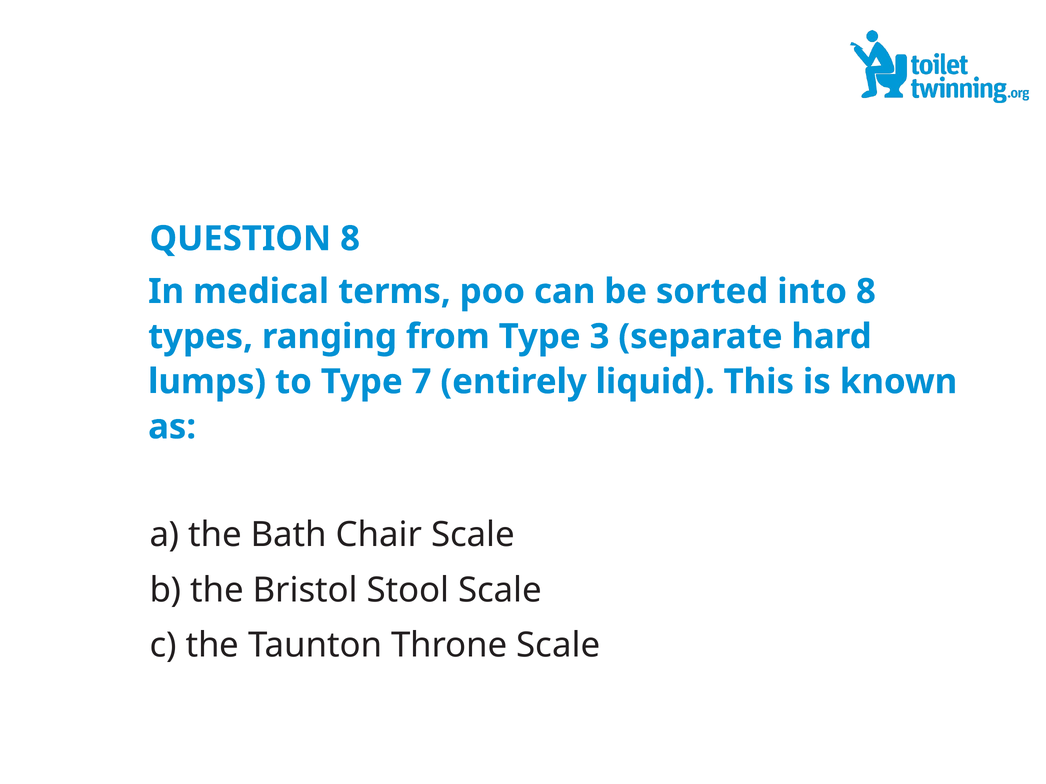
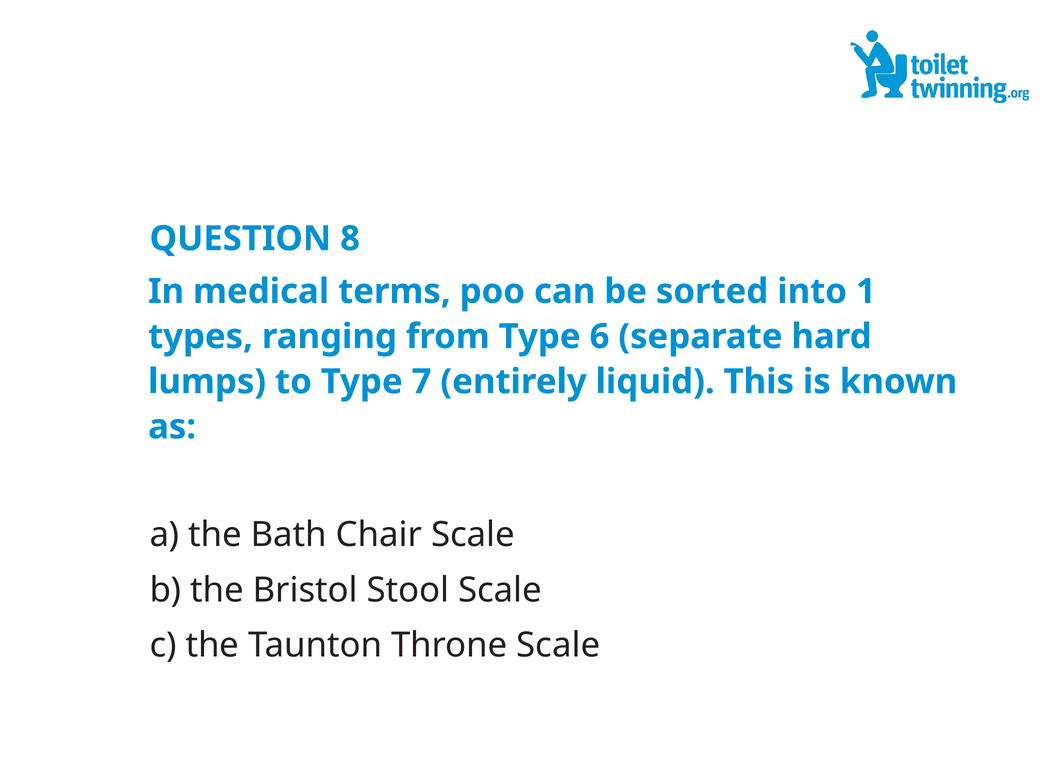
into 8: 8 -> 1
3: 3 -> 6
